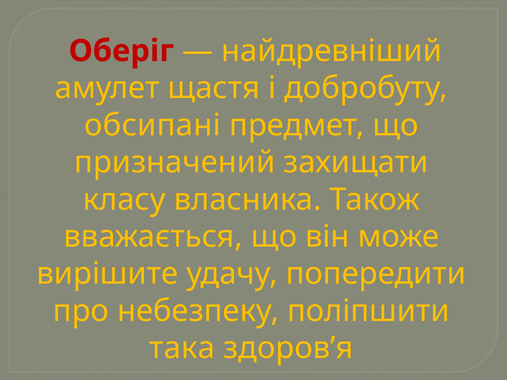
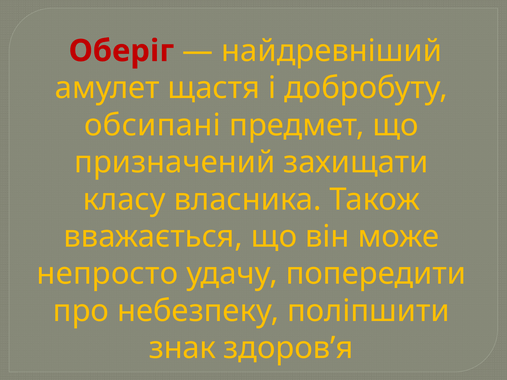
вирішите: вирішите -> непросто
така: така -> знак
